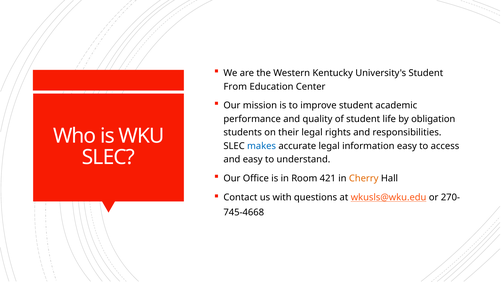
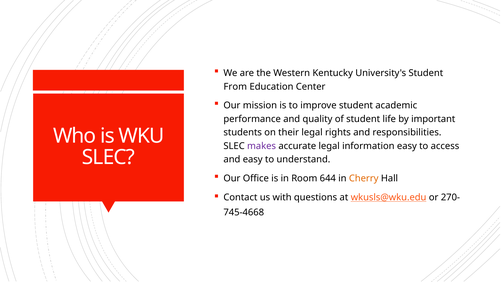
obligation: obligation -> important
makes colour: blue -> purple
421: 421 -> 644
